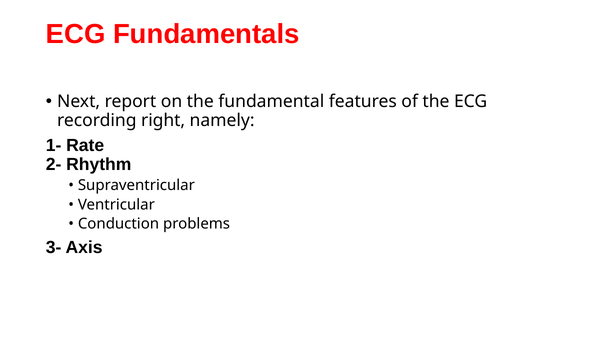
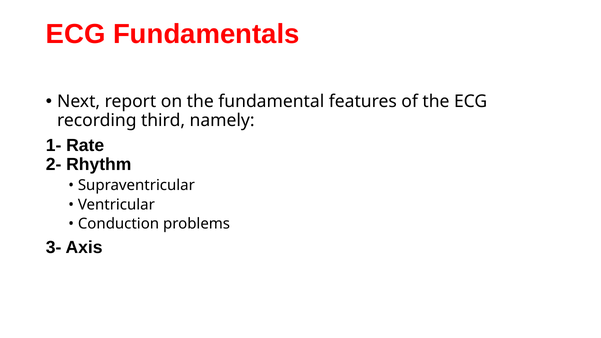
right: right -> third
